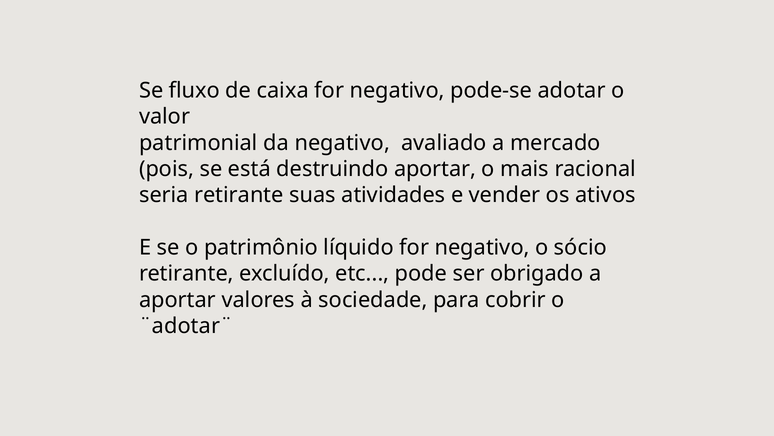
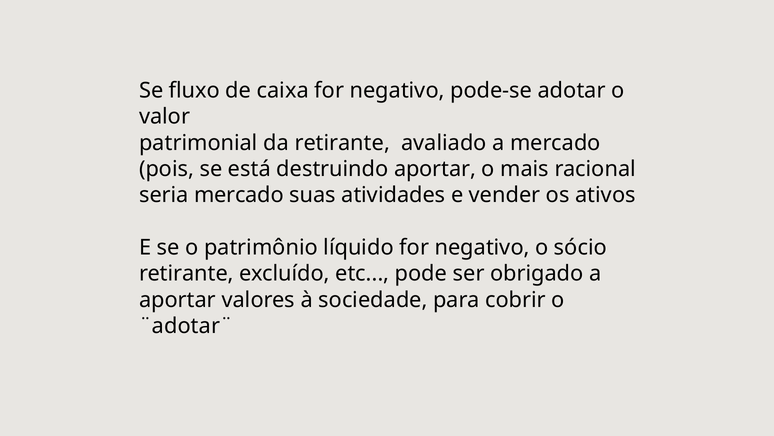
da negativo: negativo -> retirante
seria retirante: retirante -> mercado
